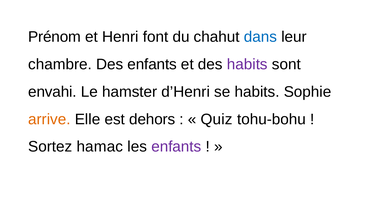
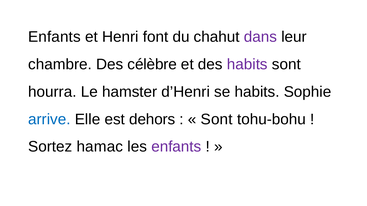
Prénom at (55, 37): Prénom -> Enfants
dans colour: blue -> purple
Des enfants: enfants -> célèbre
envahi: envahi -> hourra
arrive colour: orange -> blue
Quiz at (217, 120): Quiz -> Sont
